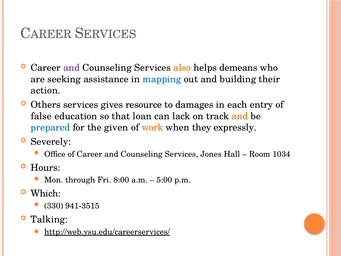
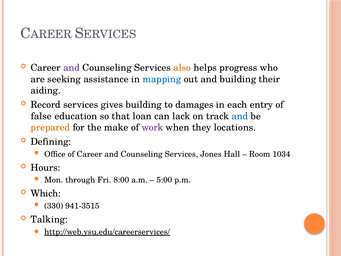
demeans: demeans -> progress
action: action -> aiding
Others: Others -> Record
gives resource: resource -> building
and at (240, 116) colour: orange -> blue
prepared colour: blue -> orange
given: given -> make
work colour: orange -> purple
expressly: expressly -> locations
Severely: Severely -> Defining
